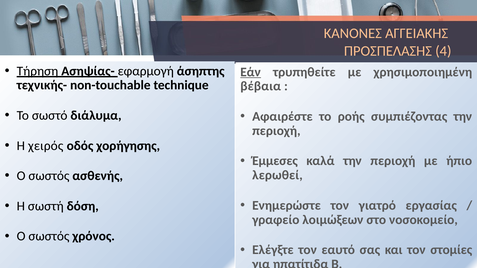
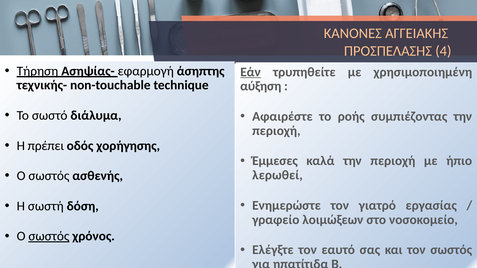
βέβαια: βέβαια -> αύξηση
χειρός: χειρός -> πρέπει
σωστός at (49, 236) underline: none -> present
τον στομίες: στομίες -> σωστός
